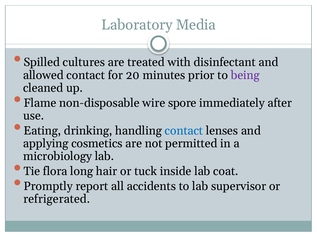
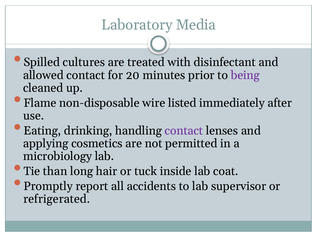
spore: spore -> listed
contact at (184, 131) colour: blue -> purple
flora: flora -> than
